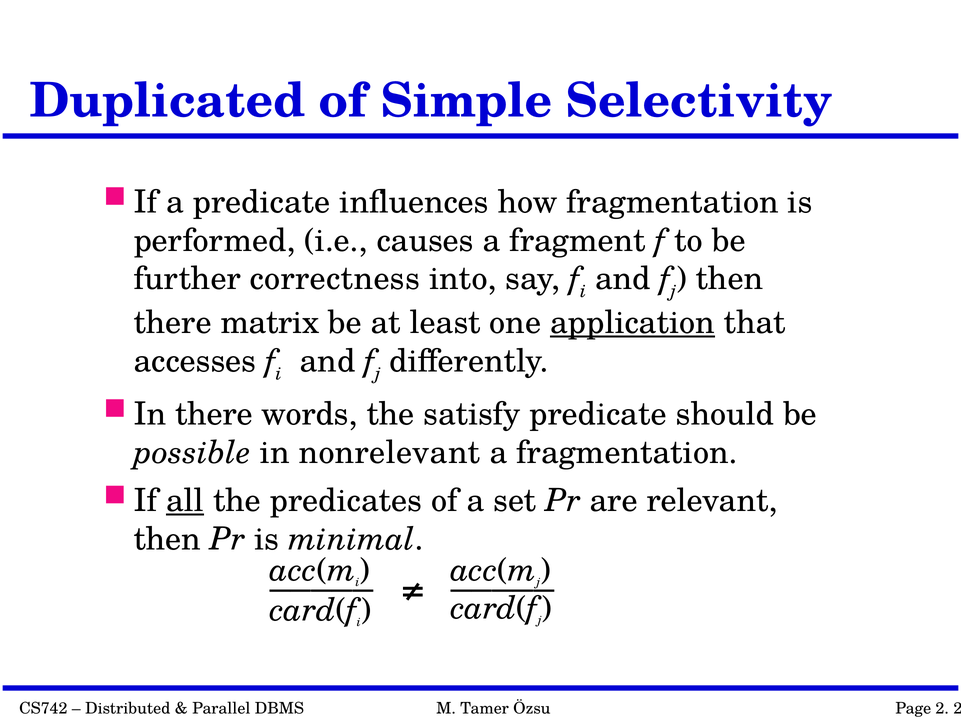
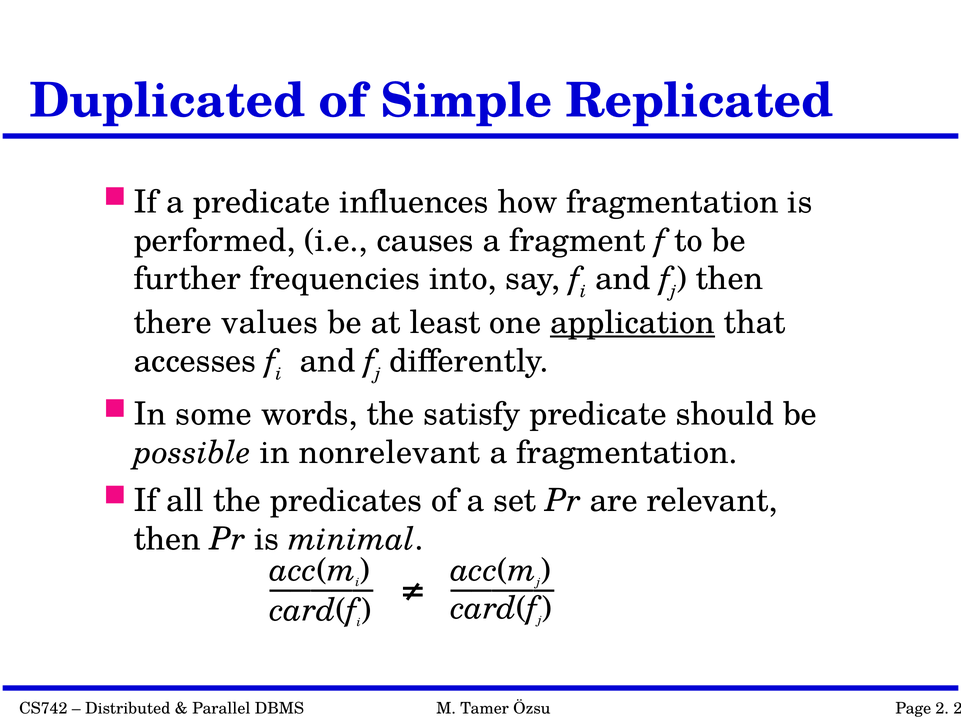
Selectivity: Selectivity -> Replicated
correctness: correctness -> frequencies
matrix: matrix -> values
In there: there -> some
all underline: present -> none
